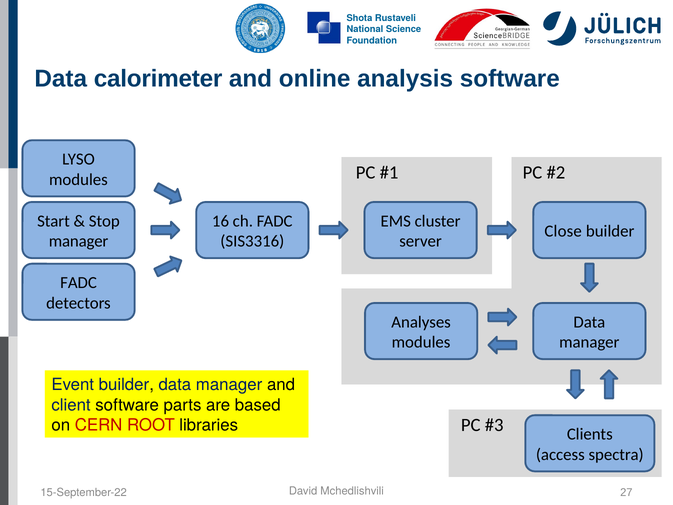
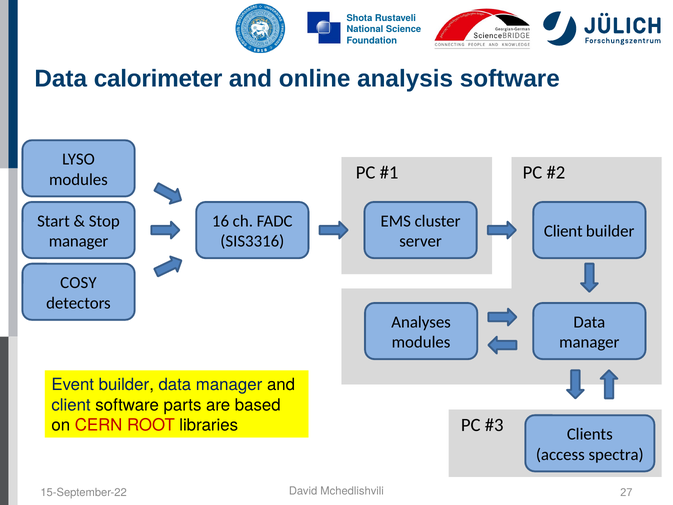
Close at (563, 231): Close -> Client
FADC at (79, 283): FADC -> COSY
